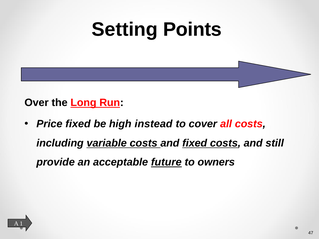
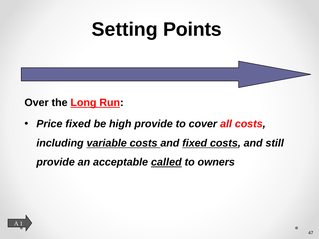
high instead: instead -> provide
future: future -> called
